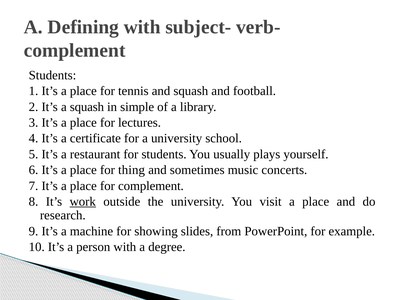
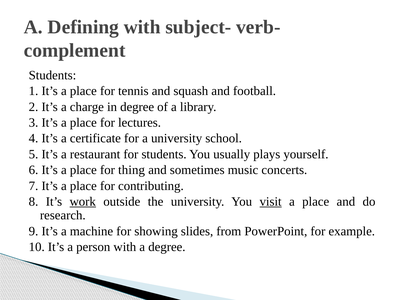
a squash: squash -> charge
in simple: simple -> degree
for complement: complement -> contributing
visit underline: none -> present
